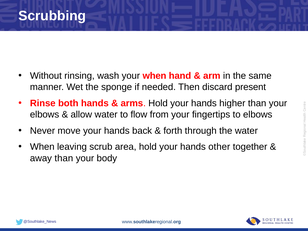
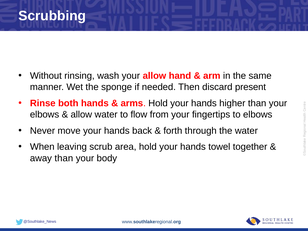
your when: when -> allow
other: other -> towel
